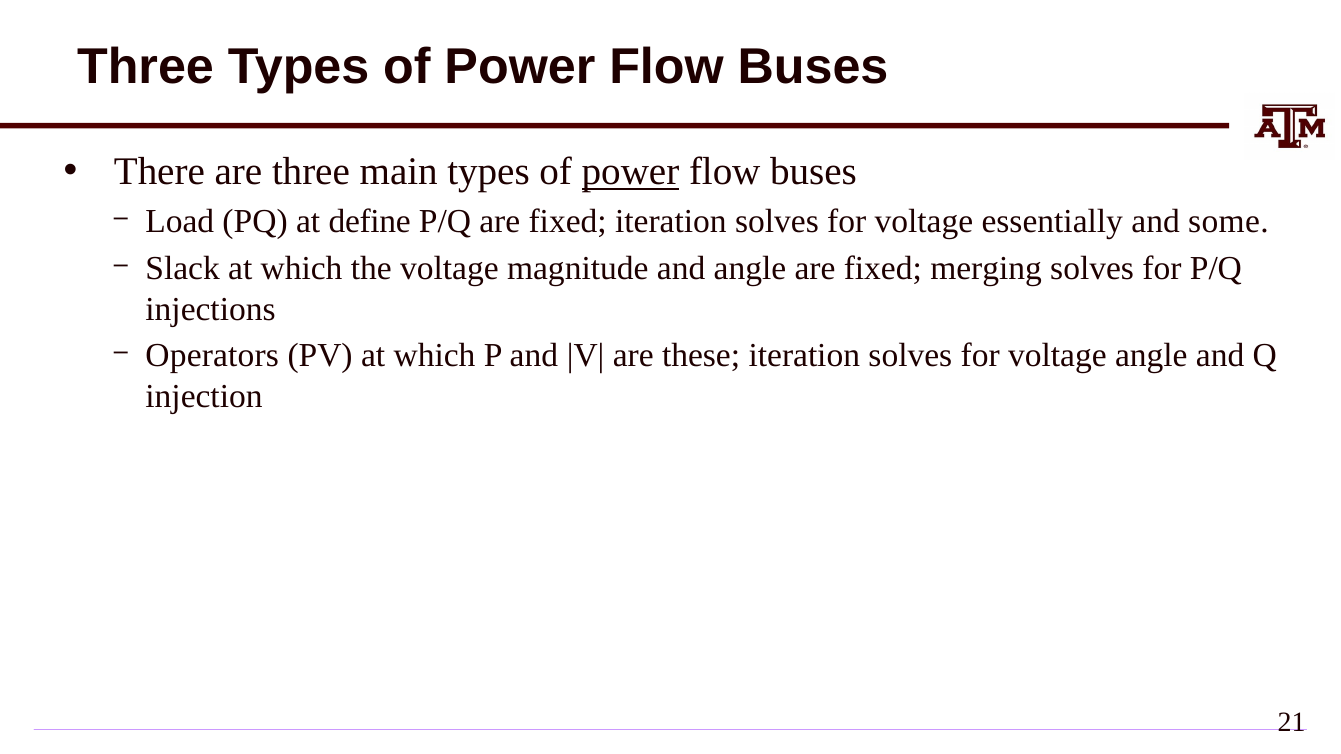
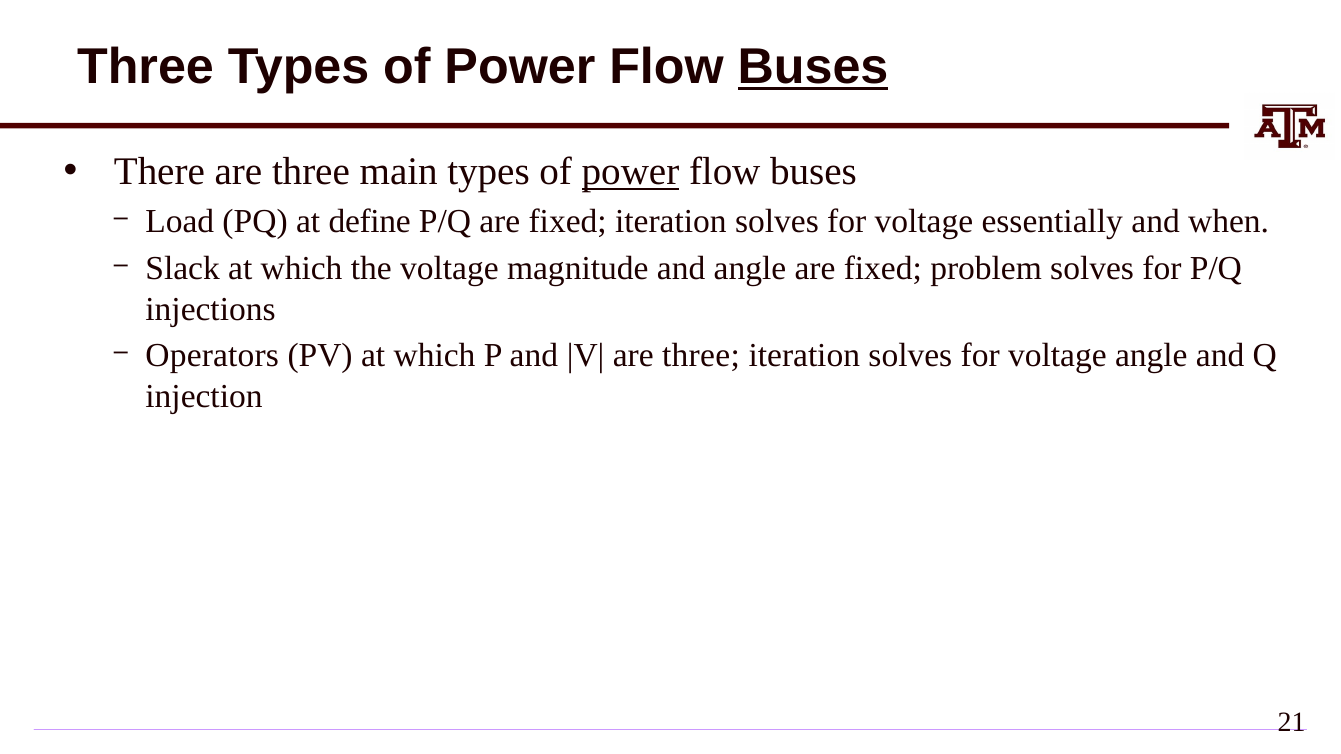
Buses at (813, 67) underline: none -> present
some: some -> when
merging: merging -> problem
these at (701, 356): these -> three
